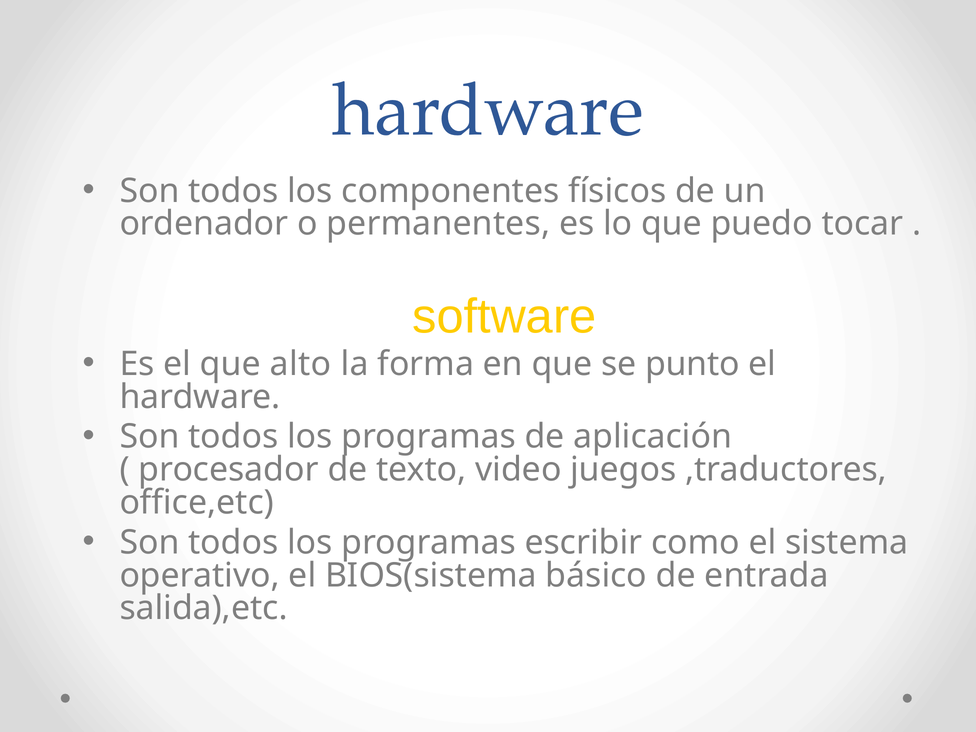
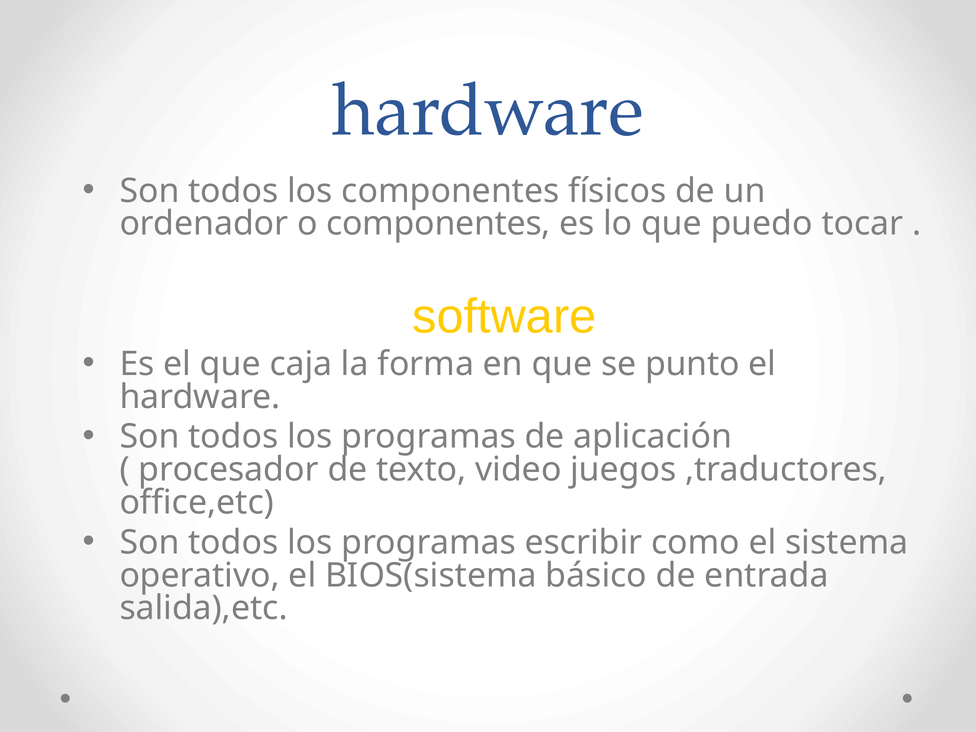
o permanentes: permanentes -> componentes
alto: alto -> caja
